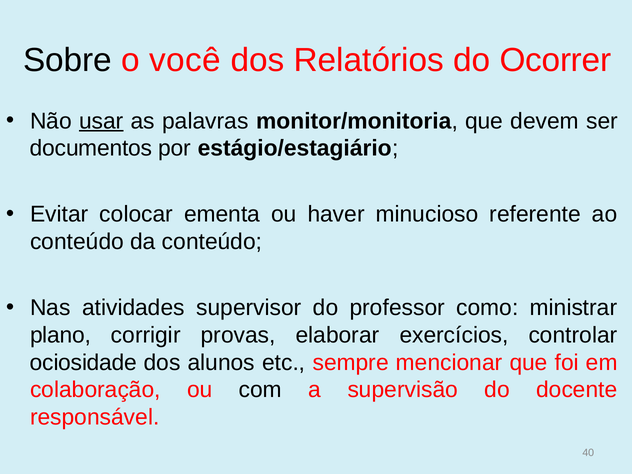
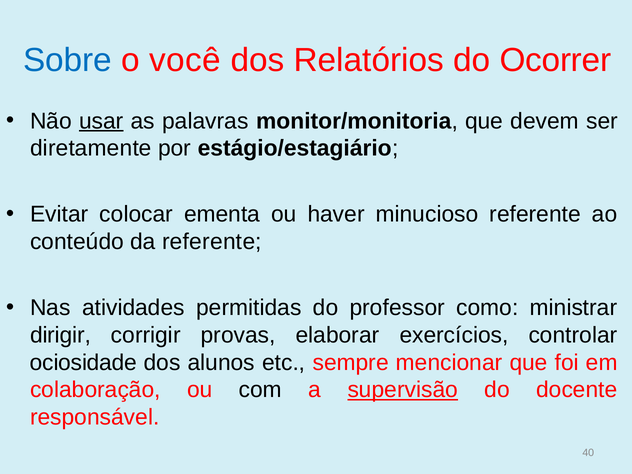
Sobre colour: black -> blue
documentos: documentos -> diretamente
da conteúdo: conteúdo -> referente
supervisor: supervisor -> permitidas
plano: plano -> dirigir
supervisão underline: none -> present
